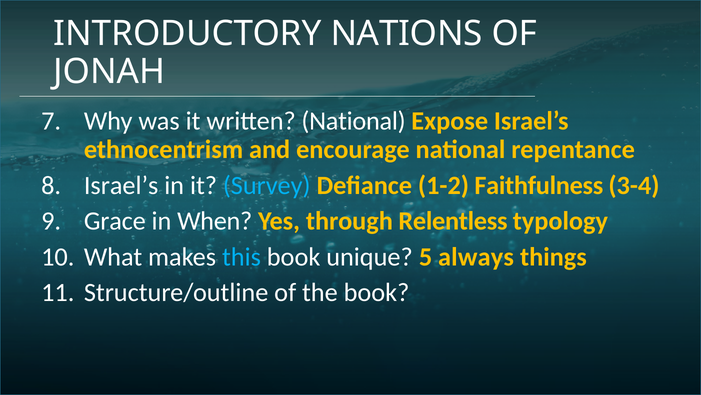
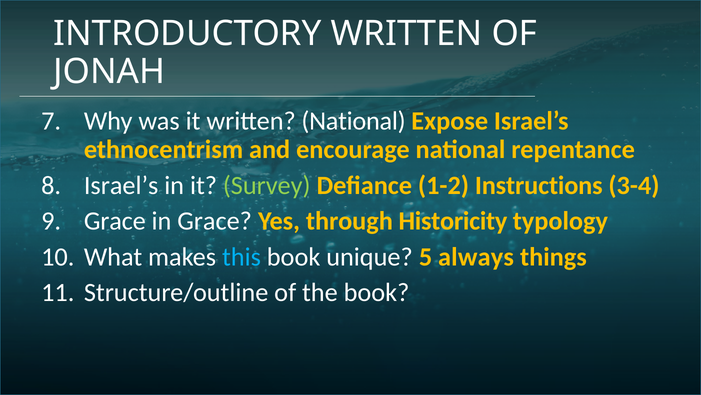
INTRODUCTORY NATIONS: NATIONS -> WRITTEN
Survey colour: light blue -> light green
Faithfulness: Faithfulness -> Instructions
in When: When -> Grace
Relentless: Relentless -> Historicity
